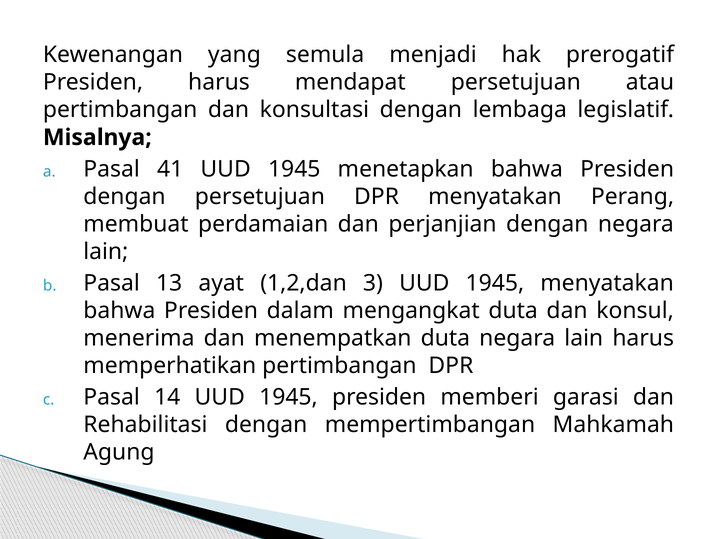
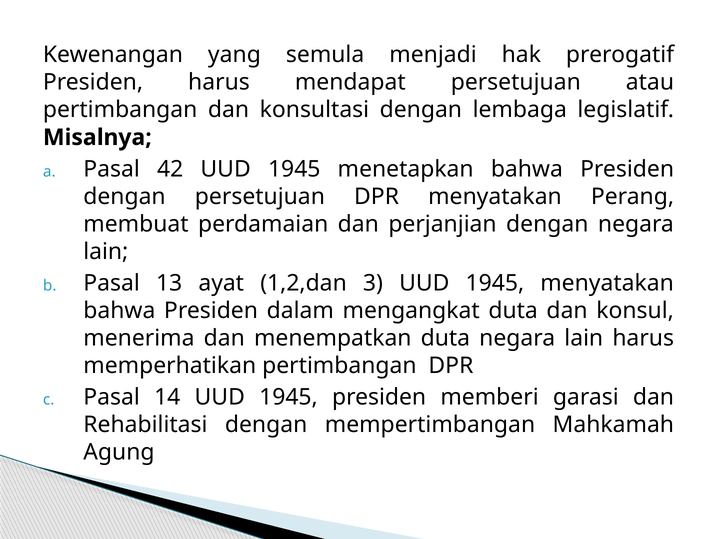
41: 41 -> 42
